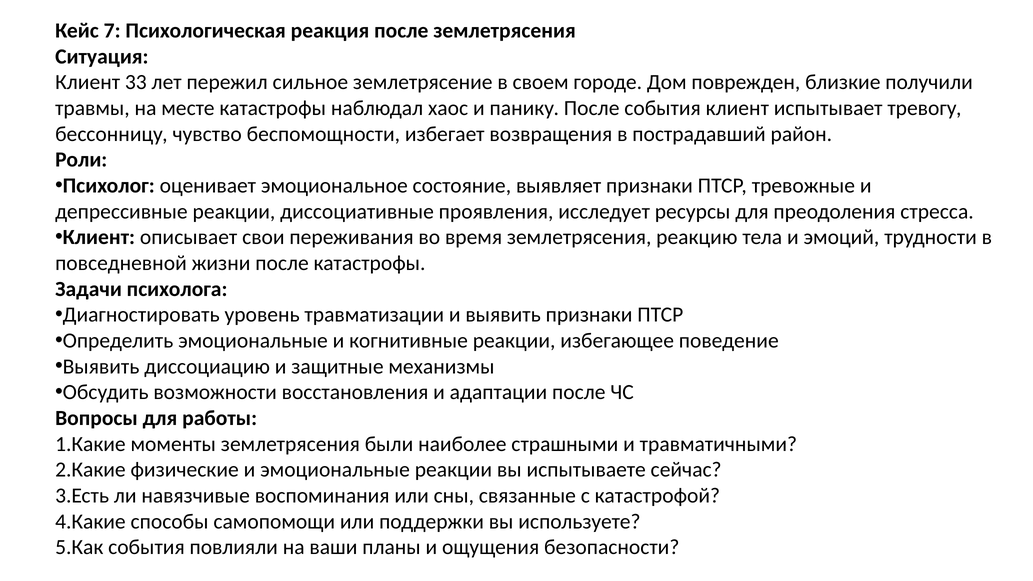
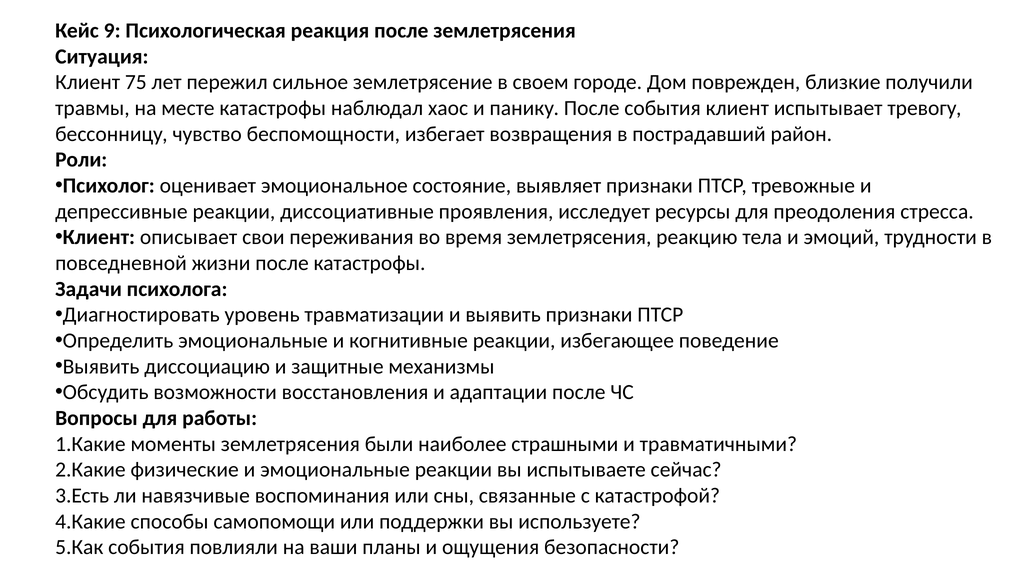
7: 7 -> 9
33: 33 -> 75
